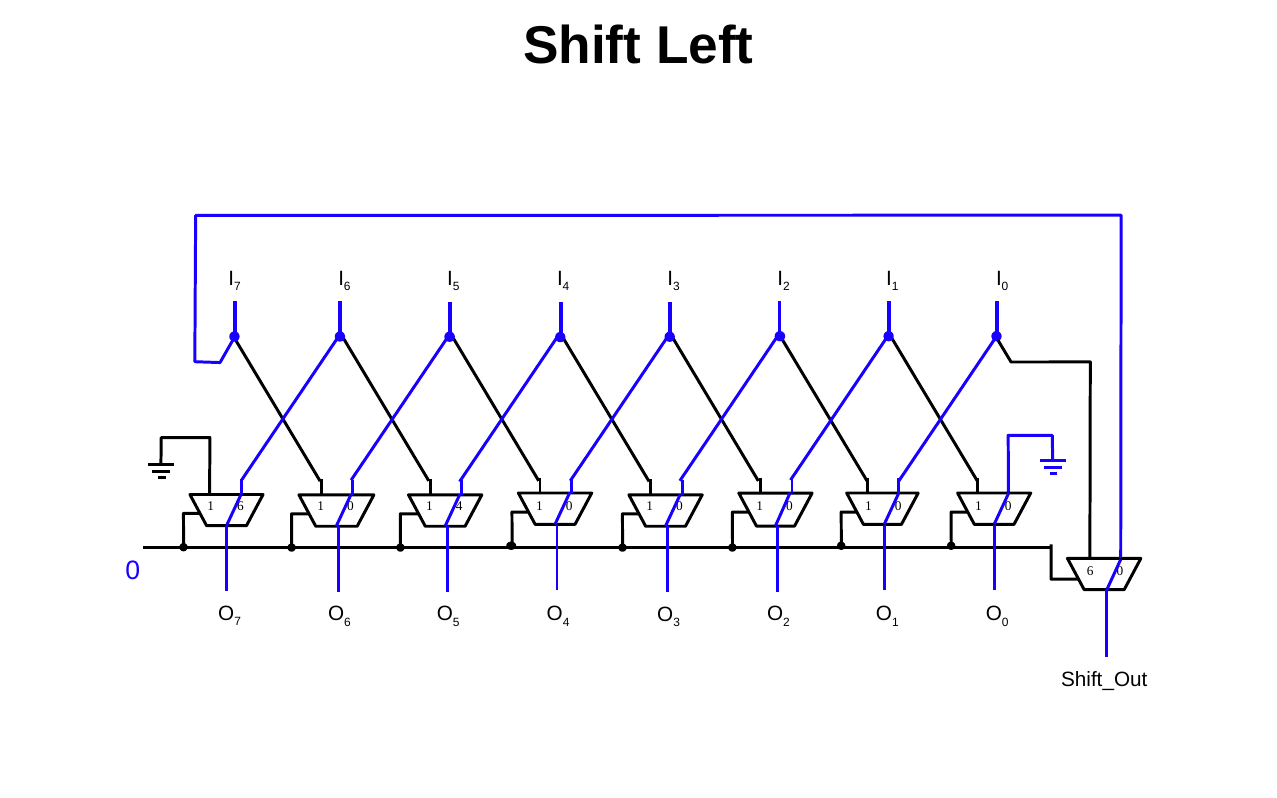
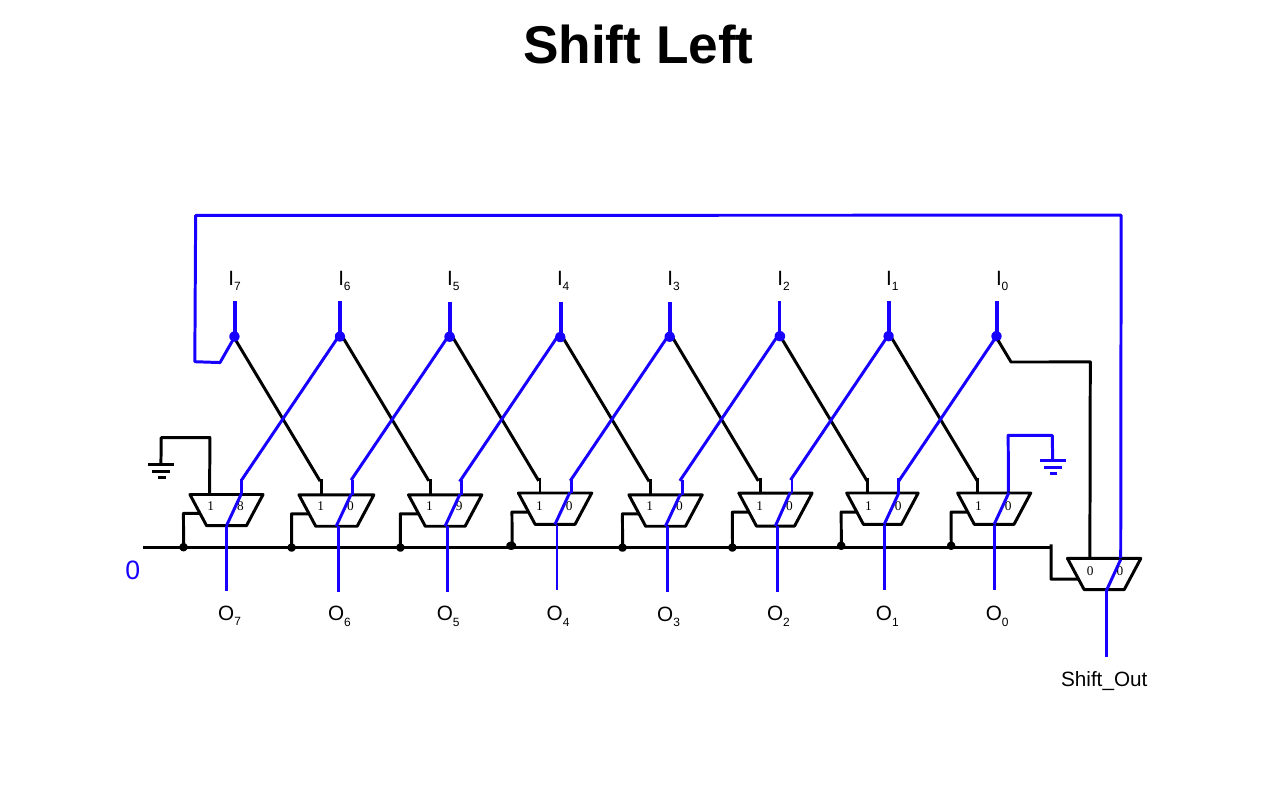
1 6: 6 -> 8
1 4: 4 -> 9
6 at (1090, 571): 6 -> 0
